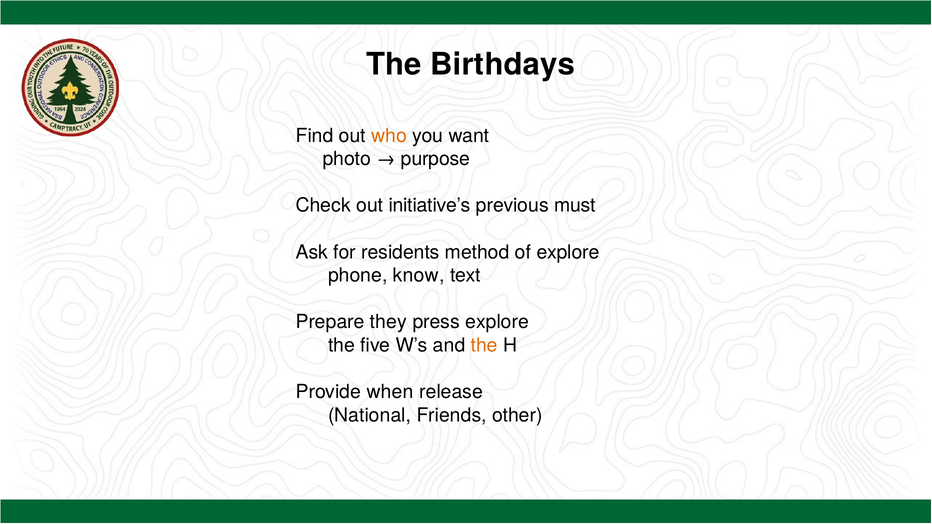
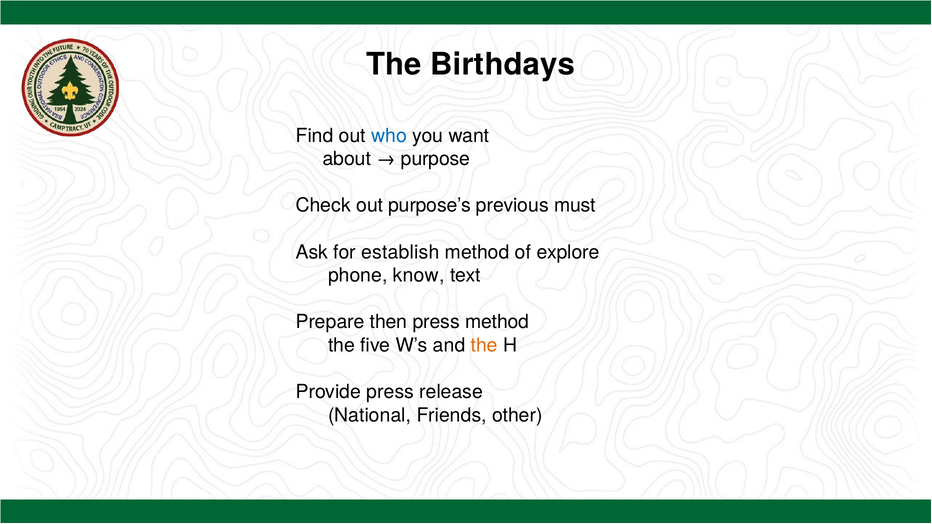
who colour: orange -> blue
photo: photo -> about
initiative’s: initiative’s -> purpose’s
residents: residents -> establish
they: they -> then
press explore: explore -> method
Provide when: when -> press
